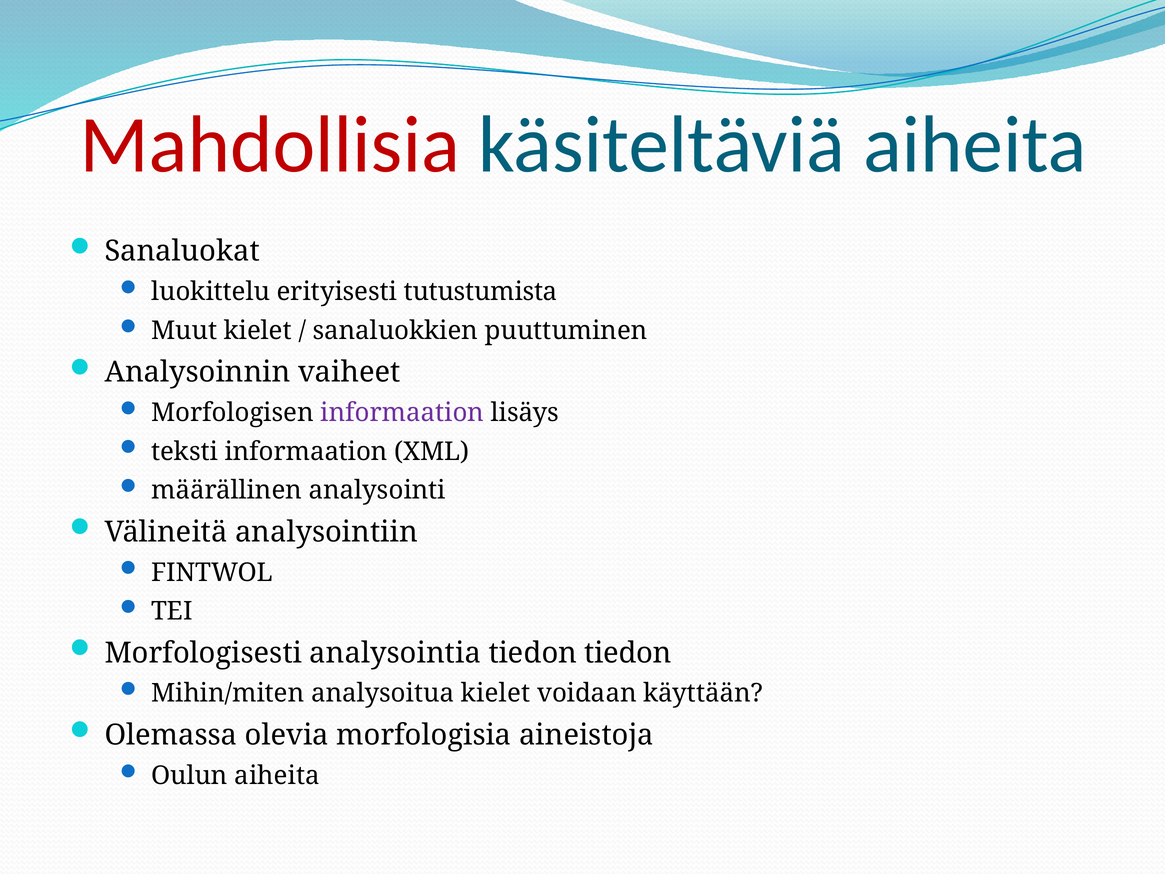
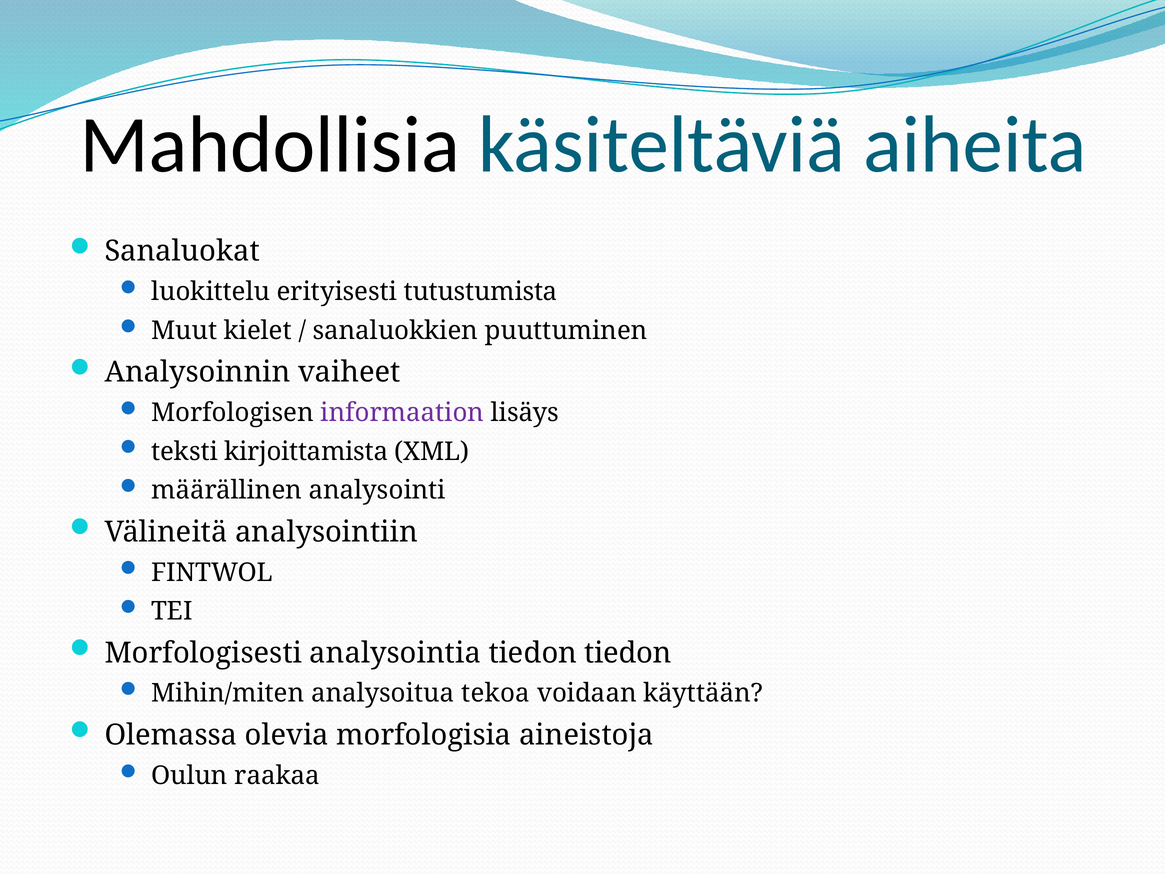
Mahdollisia colour: red -> black
teksti informaation: informaation -> kirjoittamista
analysoitua kielet: kielet -> tekoa
Oulun aiheita: aiheita -> raakaa
